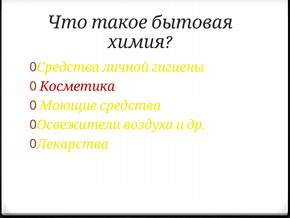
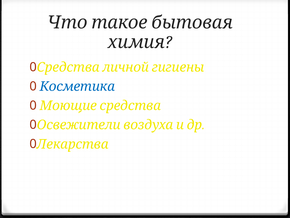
Косметика colour: red -> blue
